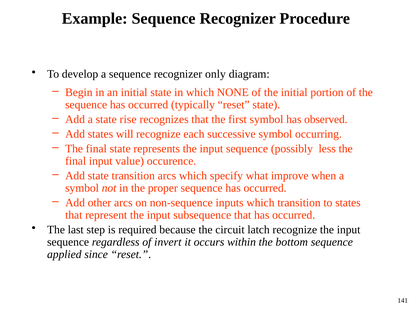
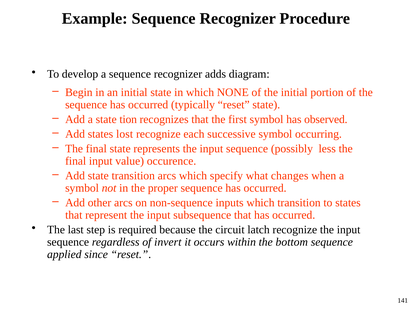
only: only -> adds
rise: rise -> tion
will: will -> lost
improve: improve -> changes
